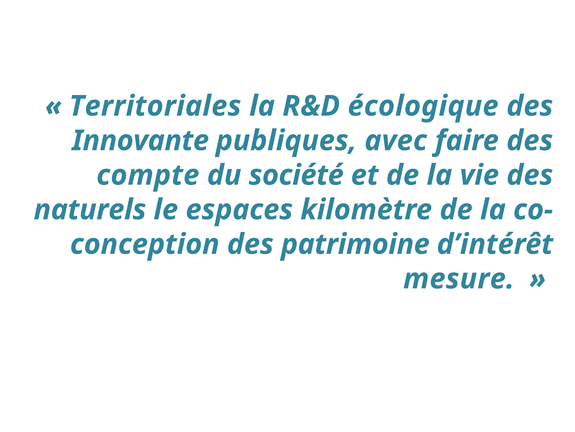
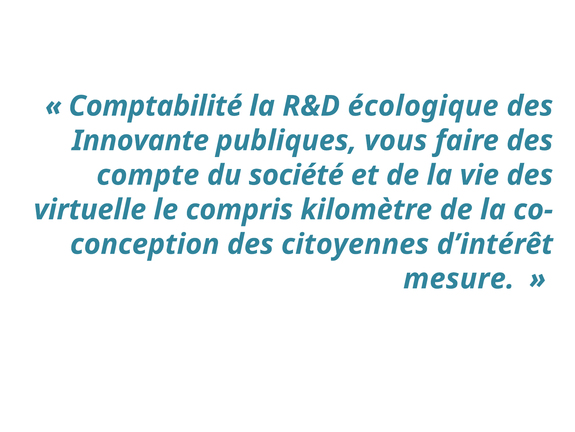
Territoriales: Territoriales -> Comptabilité
avec: avec -> vous
naturels: naturels -> virtuelle
espaces: espaces -> compris
patrimoine: patrimoine -> citoyennes
